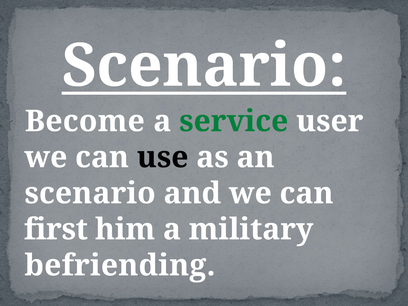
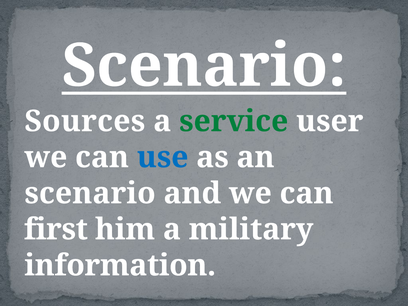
Become: Become -> Sources
use colour: black -> blue
befriending: befriending -> information
